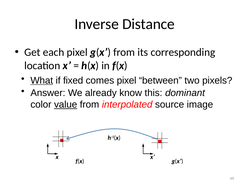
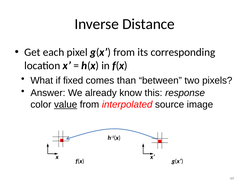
What underline: present -> none
comes pixel: pixel -> than
dominant: dominant -> response
